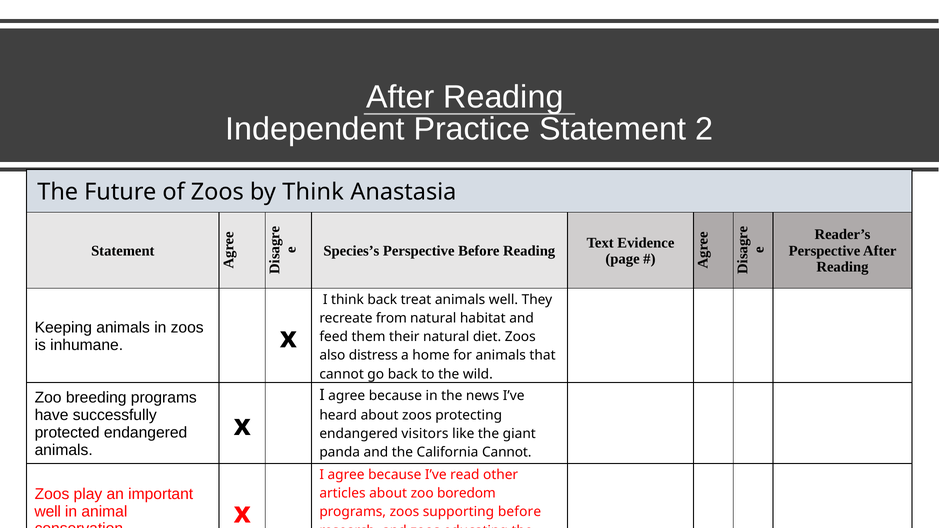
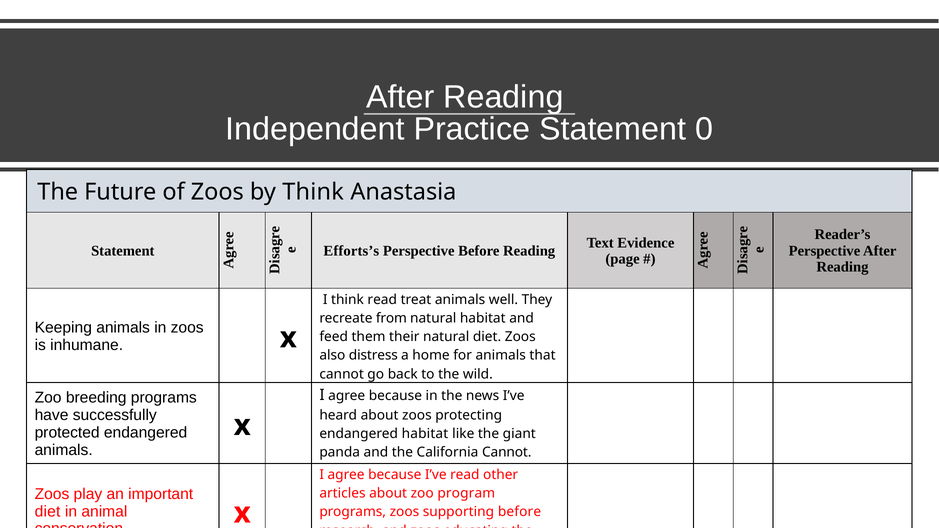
2: 2 -> 0
Species’s: Species’s -> Efforts’s
think back: back -> read
endangered visitors: visitors -> habitat
boredom: boredom -> program
well at (48, 512): well -> diet
